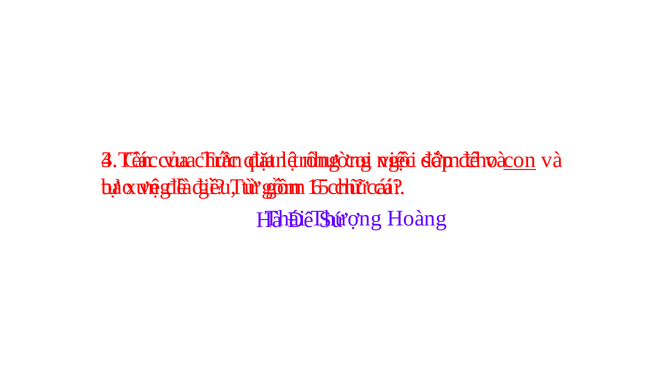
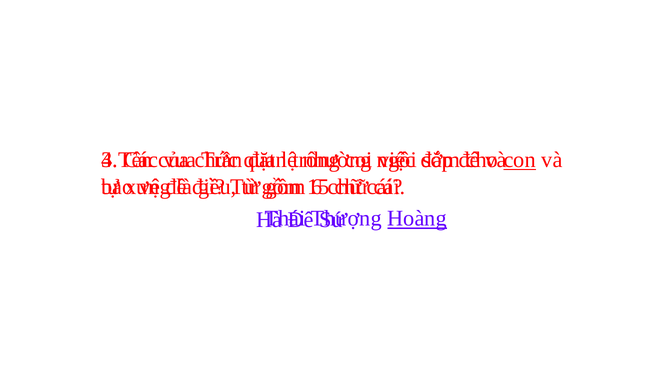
Hoàng underline: none -> present
